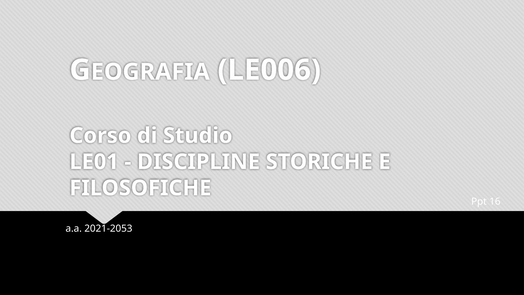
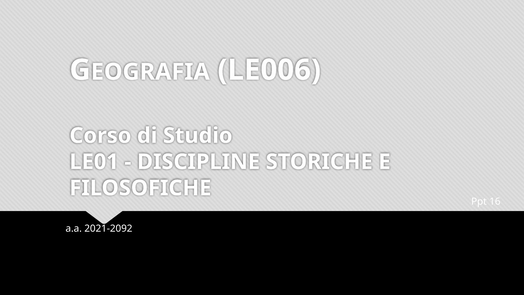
2021-2053: 2021-2053 -> 2021-2092
